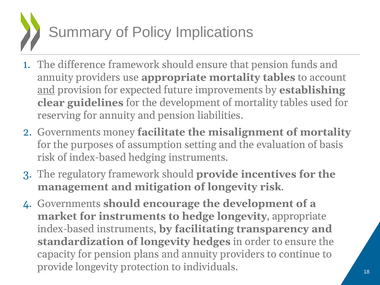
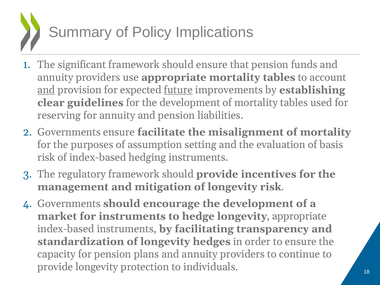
difference: difference -> significant
future underline: none -> present
Governments money: money -> ensure
